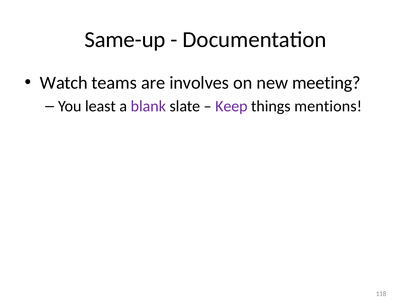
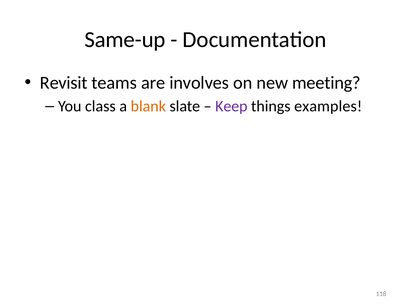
Watch: Watch -> Revisit
least: least -> class
blank colour: purple -> orange
mentions: mentions -> examples
